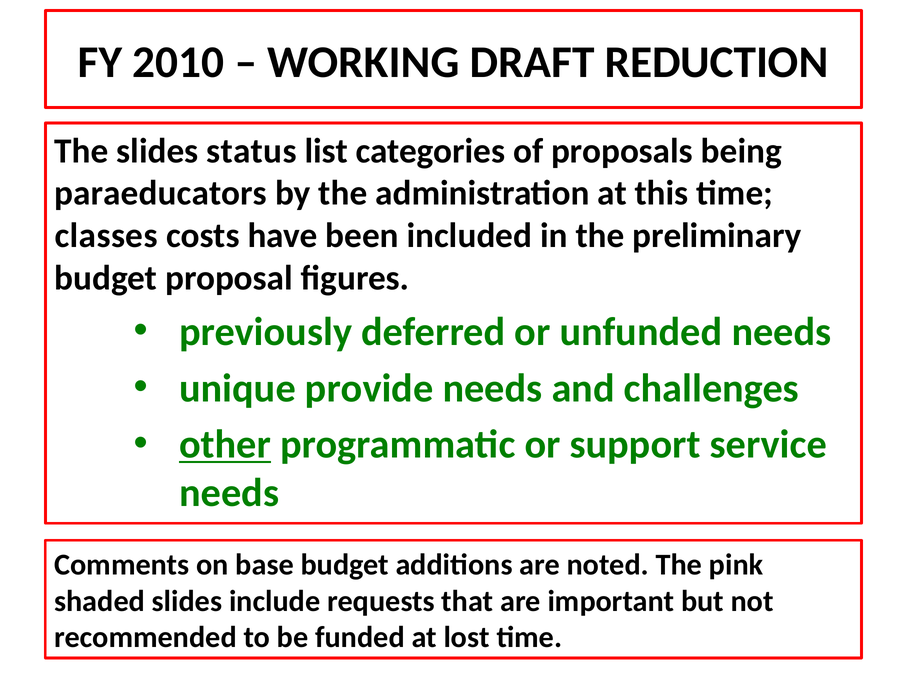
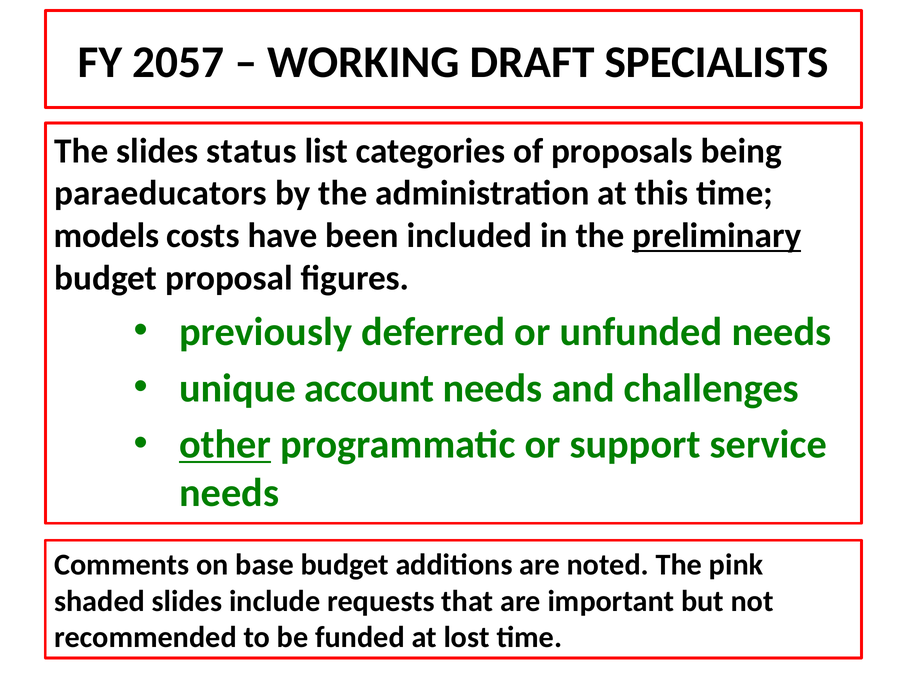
2010: 2010 -> 2057
REDUCTION: REDUCTION -> SPECIALISTS
classes: classes -> models
preliminary underline: none -> present
provide: provide -> account
